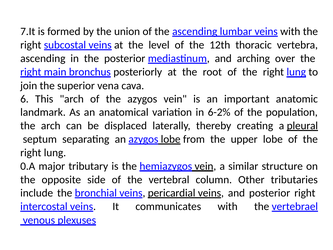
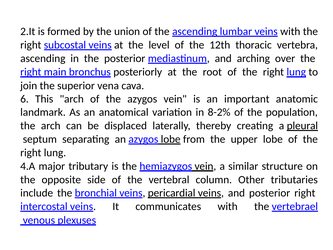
7.It: 7.It -> 2.It
6-2%: 6-2% -> 8-2%
0.A: 0.A -> 4.A
